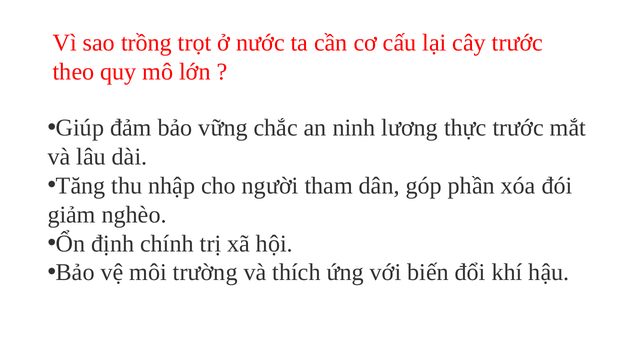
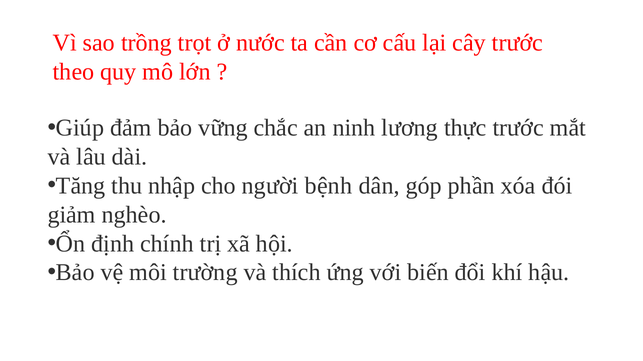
tham: tham -> bệnh
